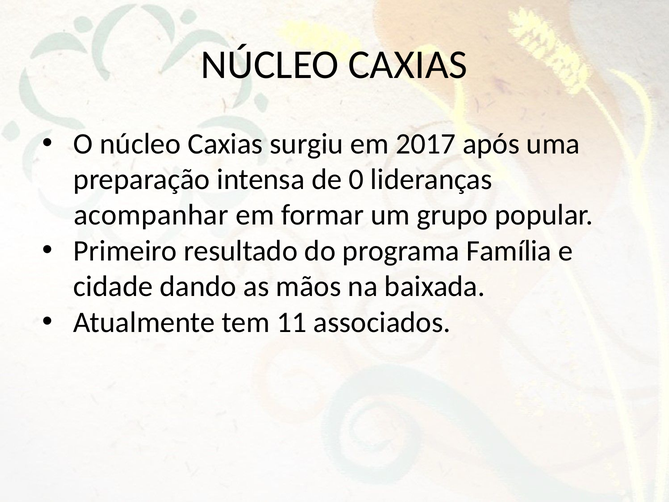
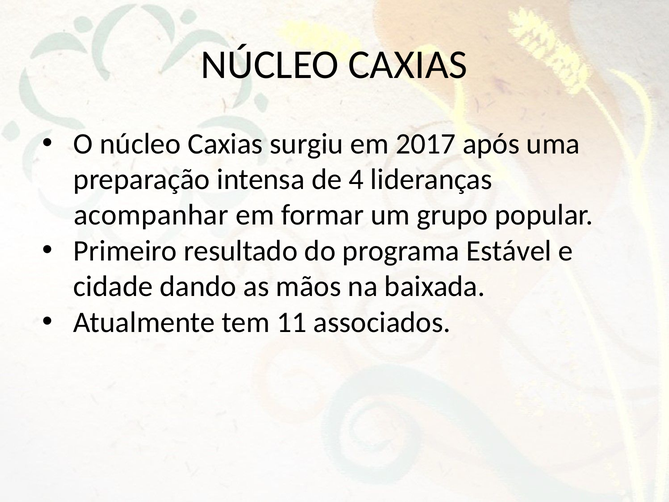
0: 0 -> 4
Família: Família -> Estável
